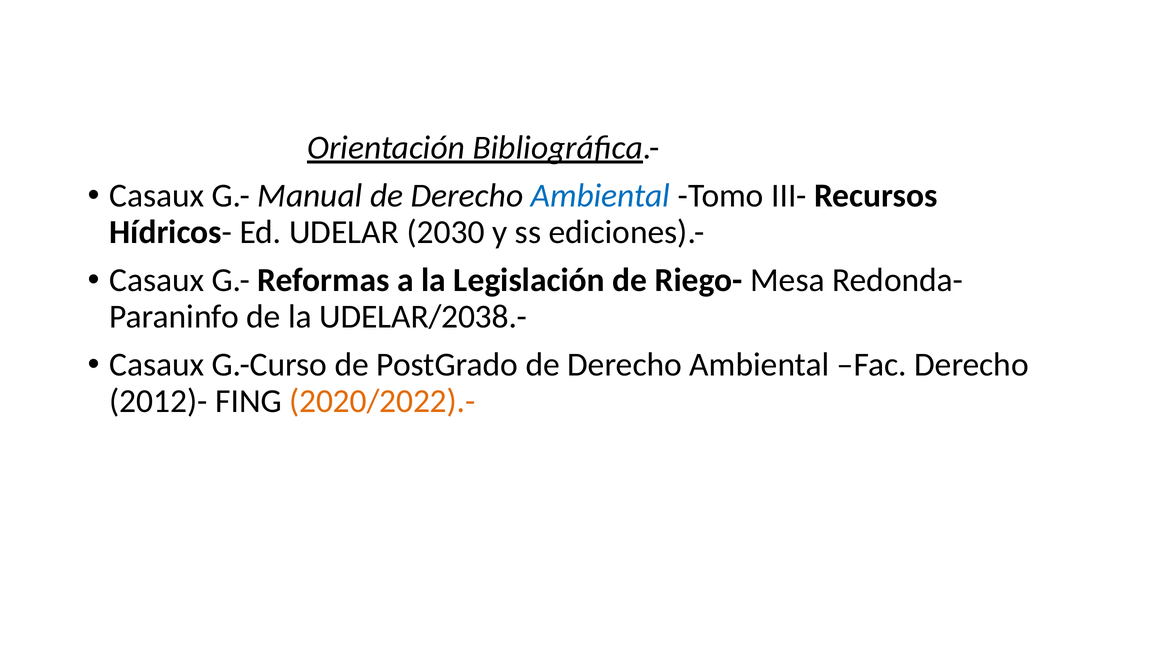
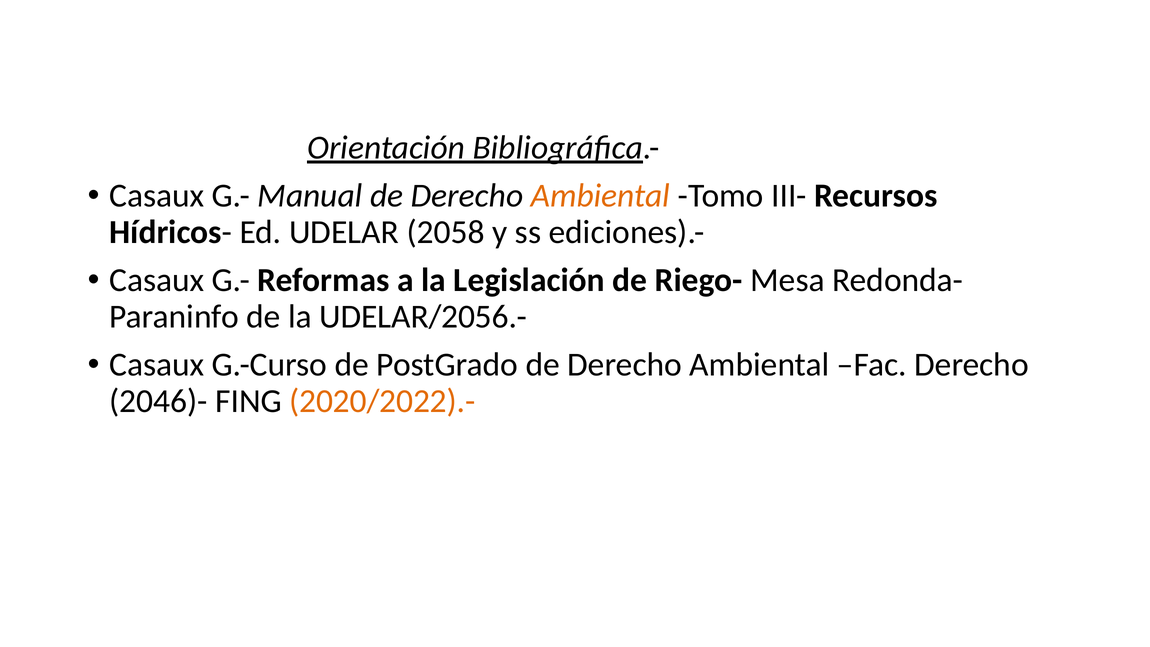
Ambiental at (600, 196) colour: blue -> orange
2030: 2030 -> 2058
UDELAR/2038.-: UDELAR/2038.- -> UDELAR/2056.-
2012)-: 2012)- -> 2046)-
